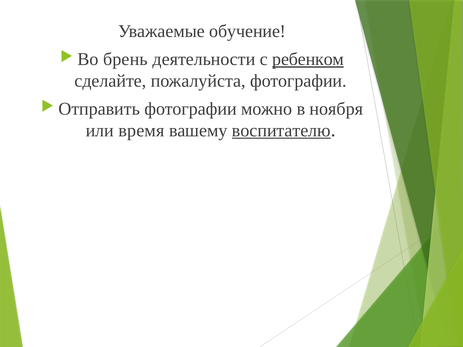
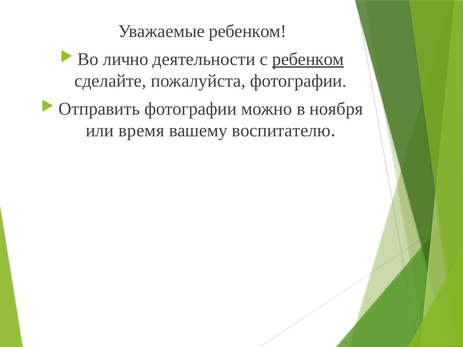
Уважаемые обучение: обучение -> ребенком
брень: брень -> лично
воспитателю underline: present -> none
